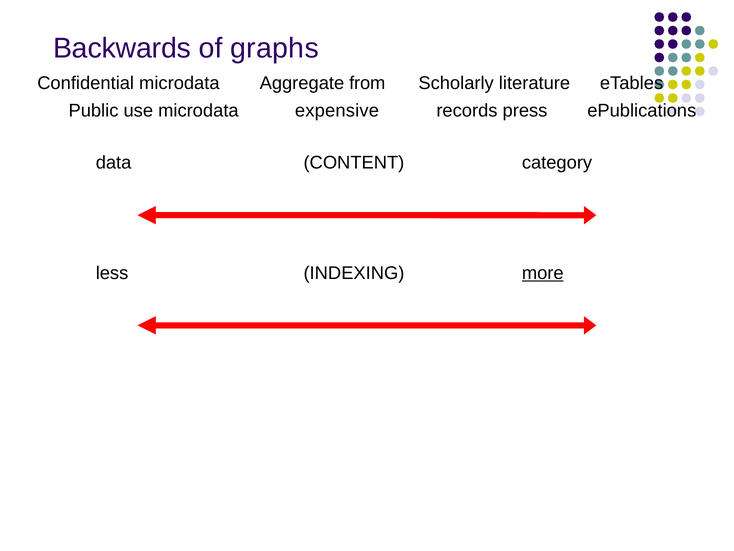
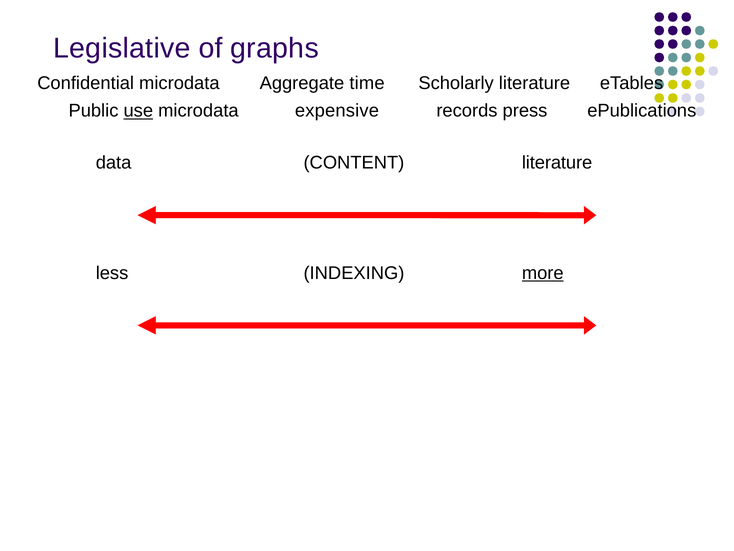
Backwards: Backwards -> Legislative
from: from -> time
use underline: none -> present
data category: category -> literature
